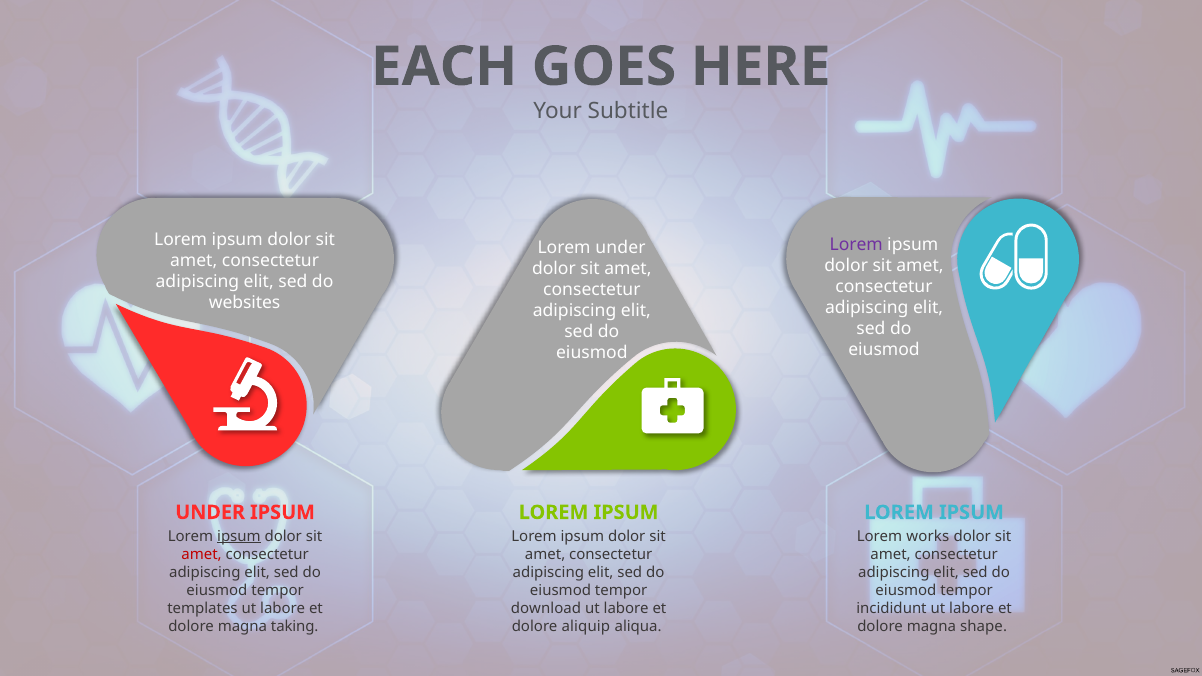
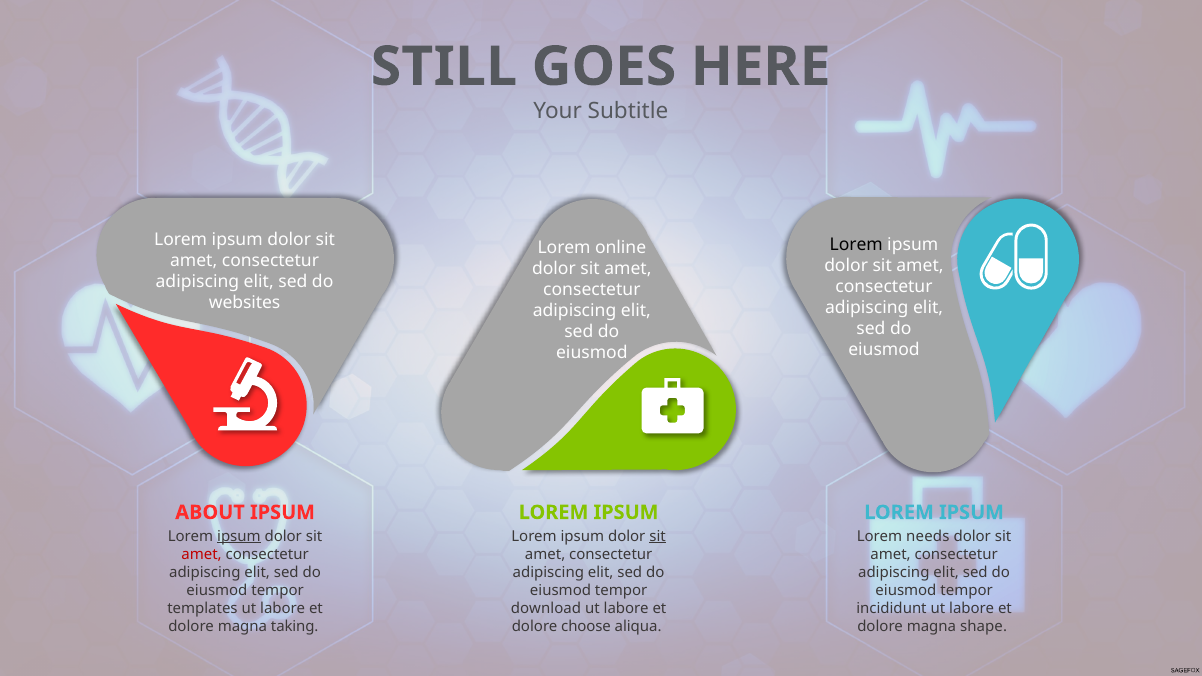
EACH: EACH -> STILL
Lorem at (856, 244) colour: purple -> black
Lorem under: under -> online
UNDER at (210, 512): UNDER -> ABOUT
sit at (658, 536) underline: none -> present
works: works -> needs
aliquip: aliquip -> choose
